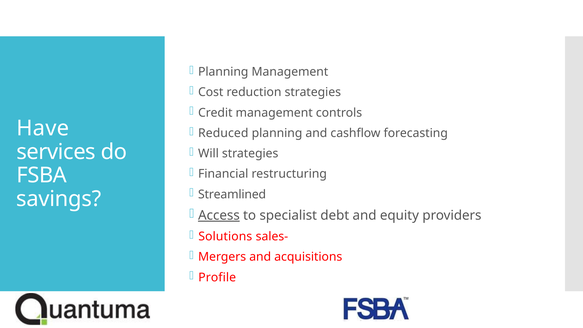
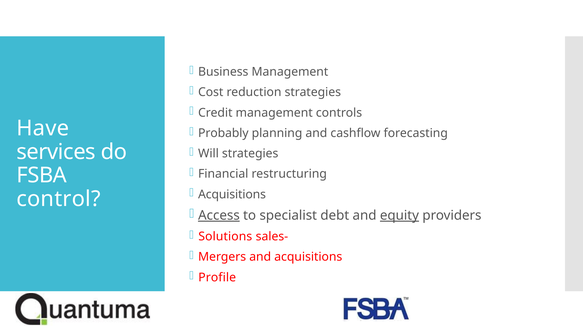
Planning at (223, 72): Planning -> Business
Reduced: Reduced -> Probably
Streamlined at (232, 194): Streamlined -> Acquisitions
savings: savings -> control
equity underline: none -> present
